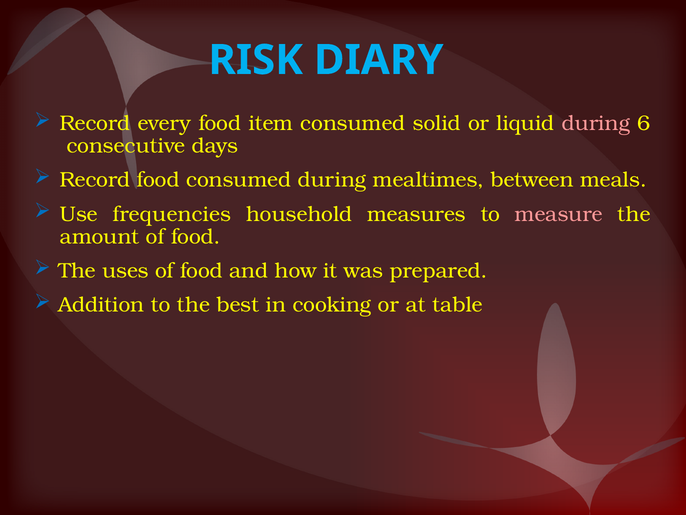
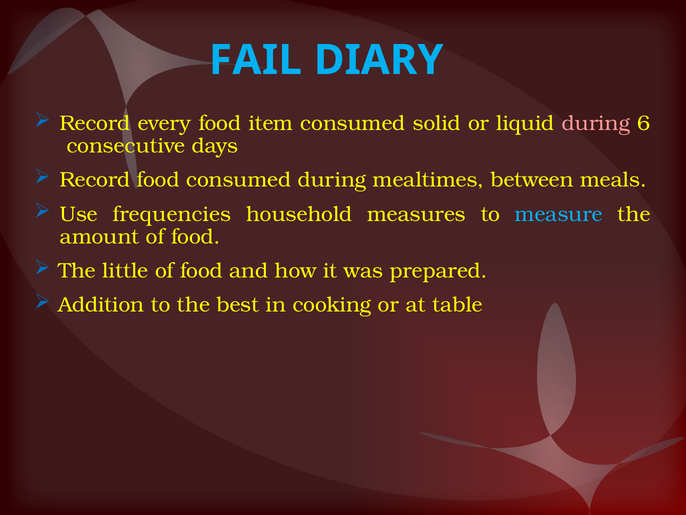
RISK: RISK -> FAIL
measure colour: pink -> light blue
uses: uses -> little
